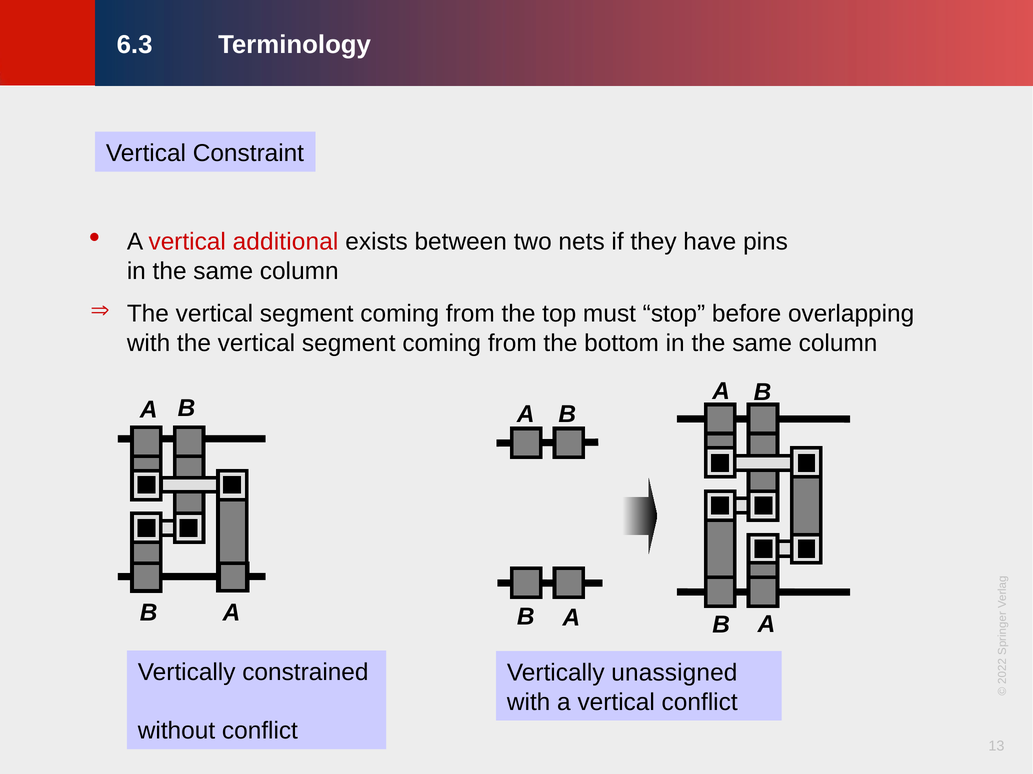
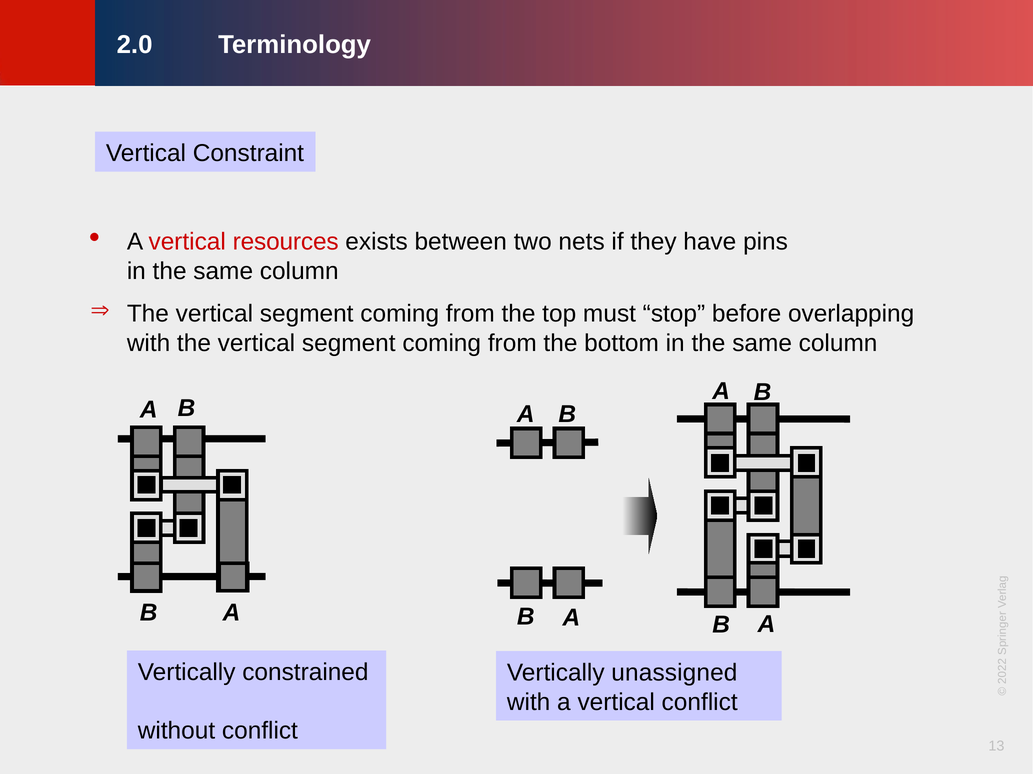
6.3: 6.3 -> 2.0
additional: additional -> resources
